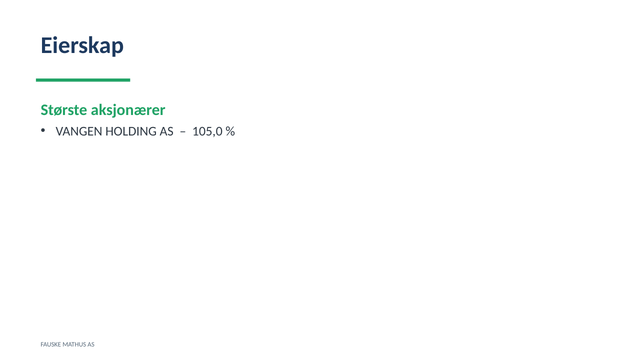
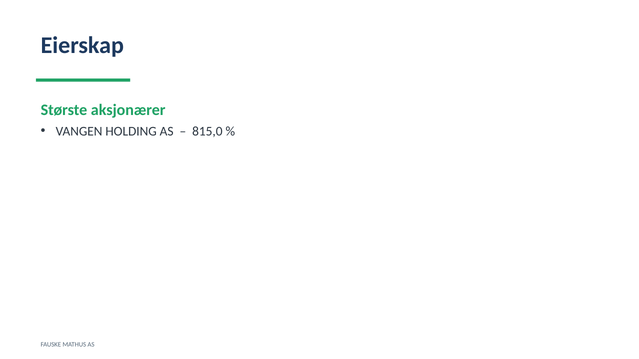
105,0: 105,0 -> 815,0
